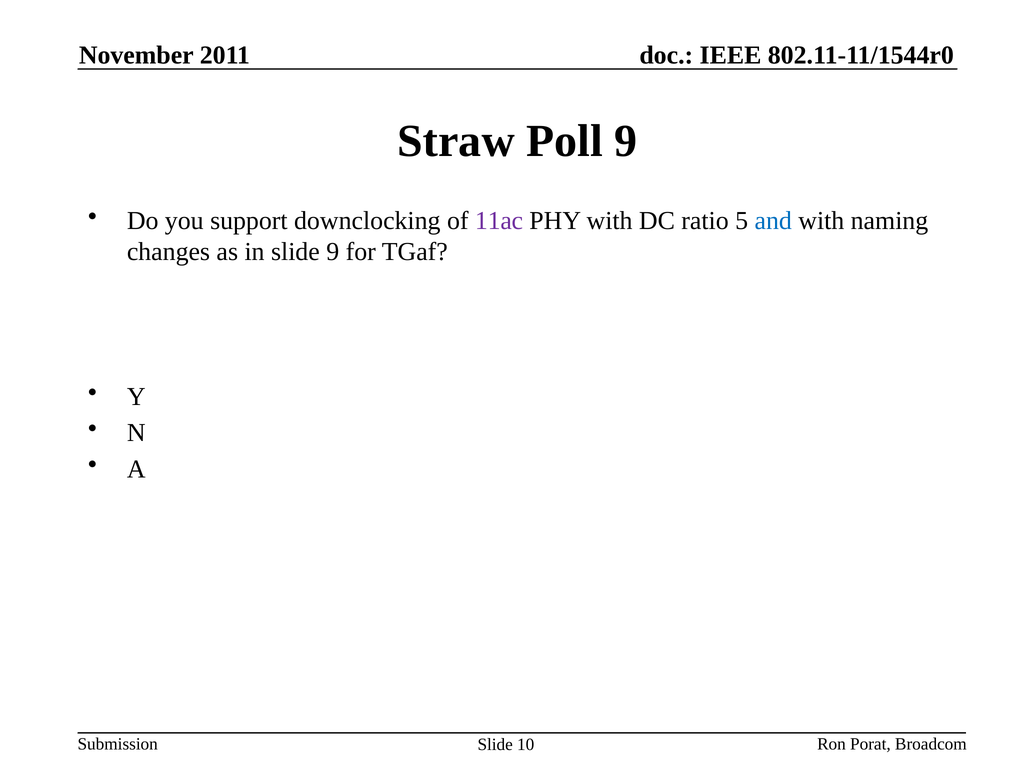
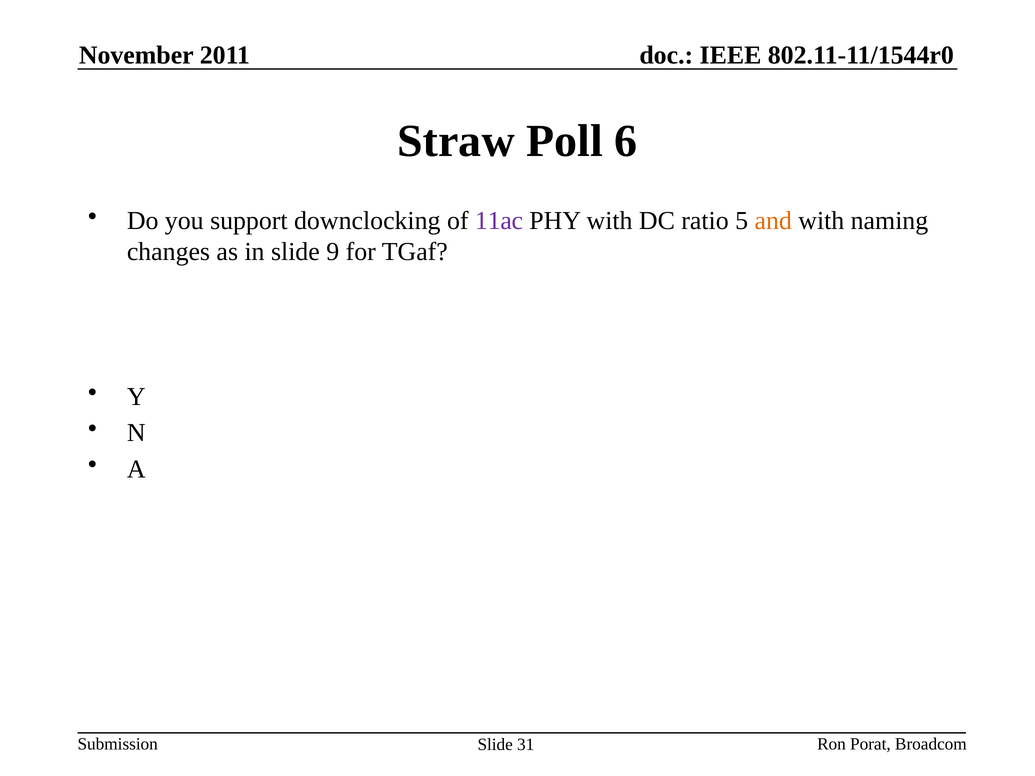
Poll 9: 9 -> 6
and colour: blue -> orange
10: 10 -> 31
